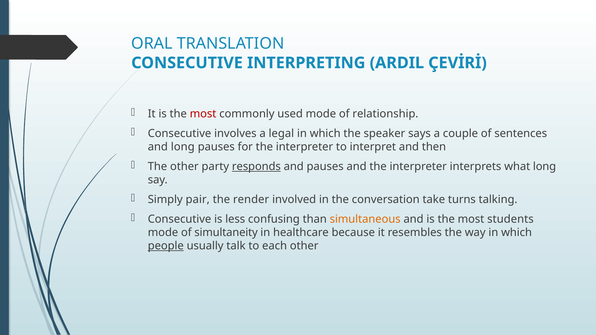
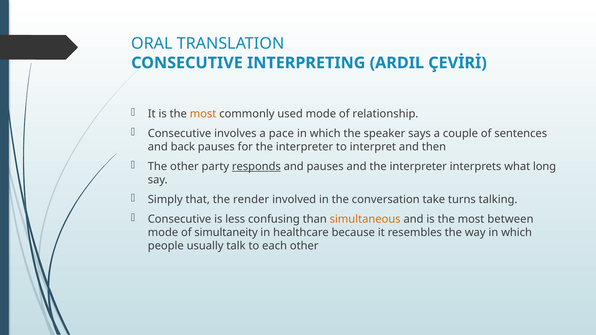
most at (203, 114) colour: red -> orange
legal: legal -> pace
and long: long -> back
pair: pair -> that
students: students -> between
people underline: present -> none
